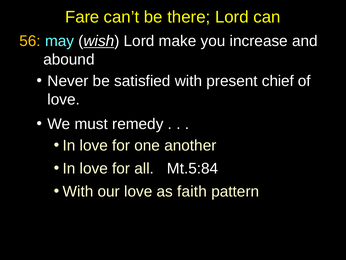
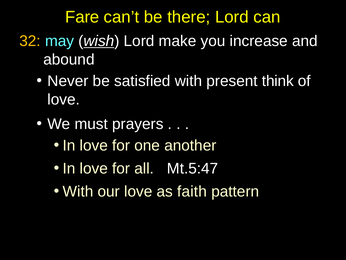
56: 56 -> 32
chief: chief -> think
remedy: remedy -> prayers
Mt.5:84: Mt.5:84 -> Mt.5:47
